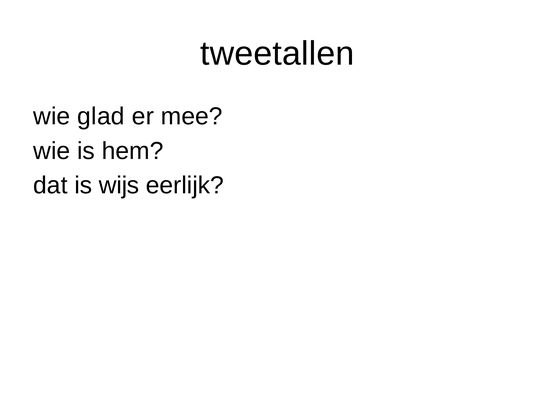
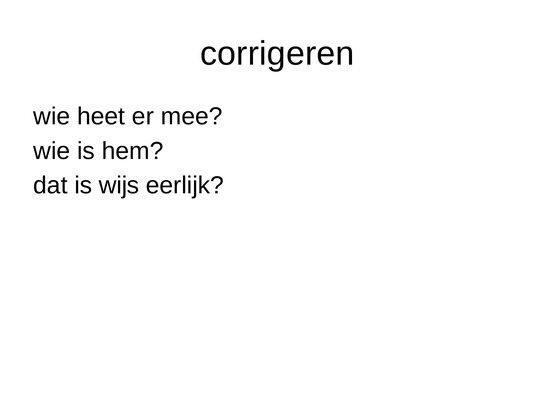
tweetallen: tweetallen -> corrigeren
glad: glad -> heet
